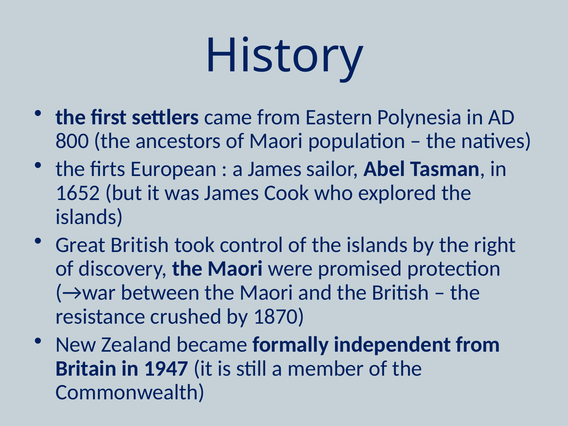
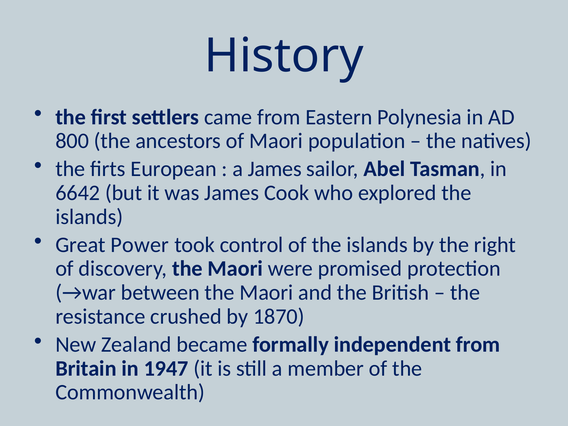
1652: 1652 -> 6642
Great British: British -> Power
